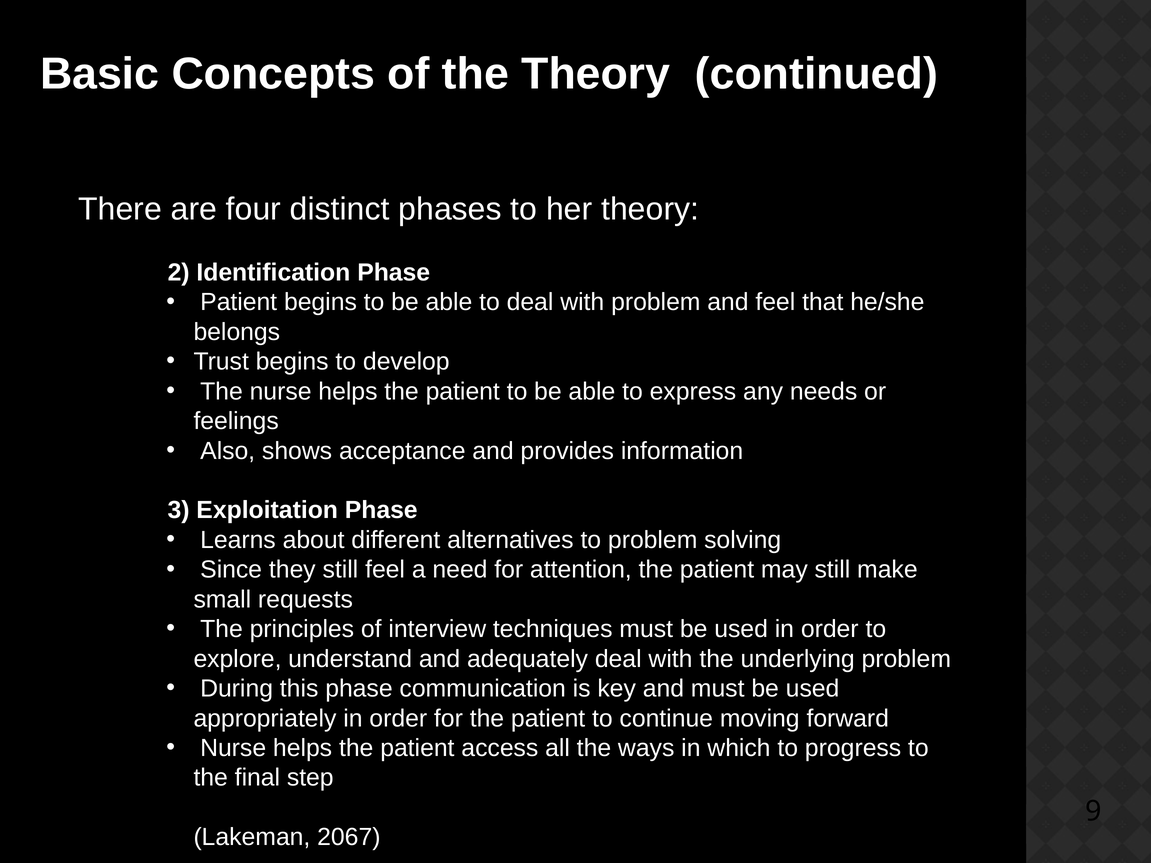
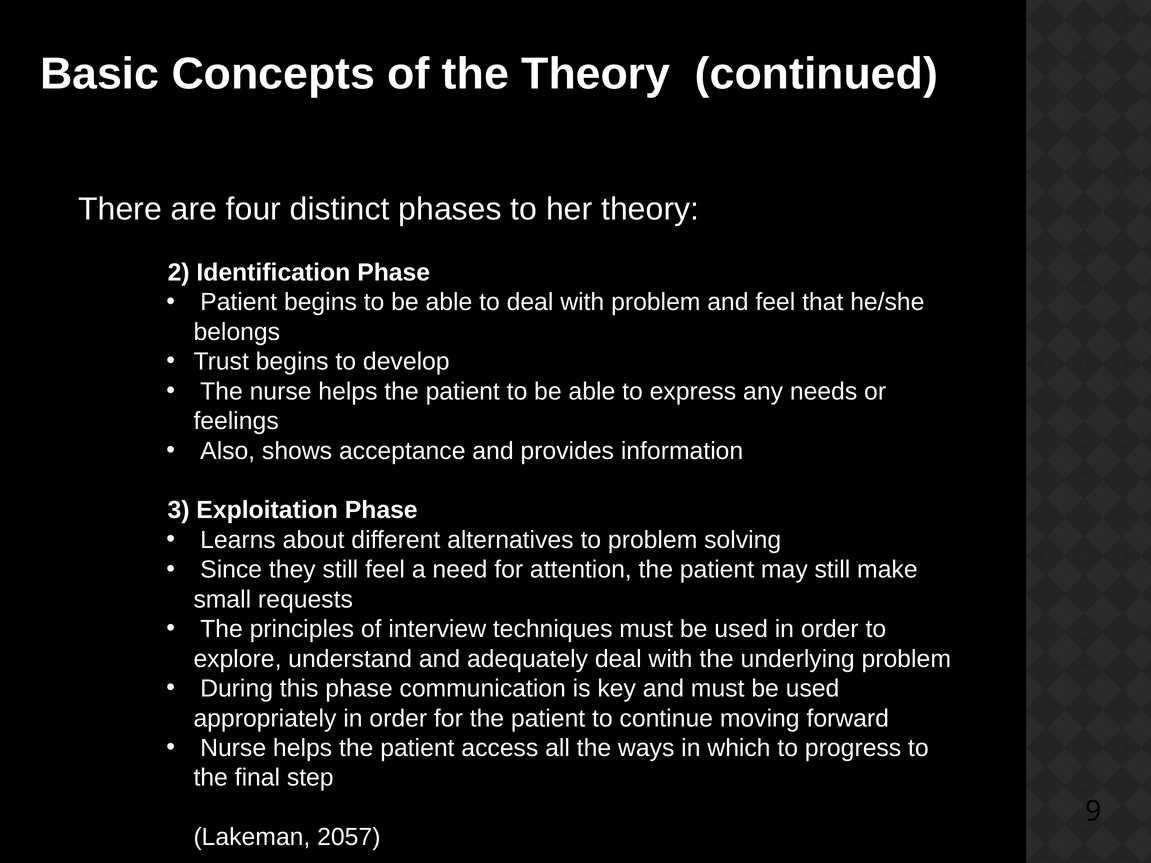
2067: 2067 -> 2057
